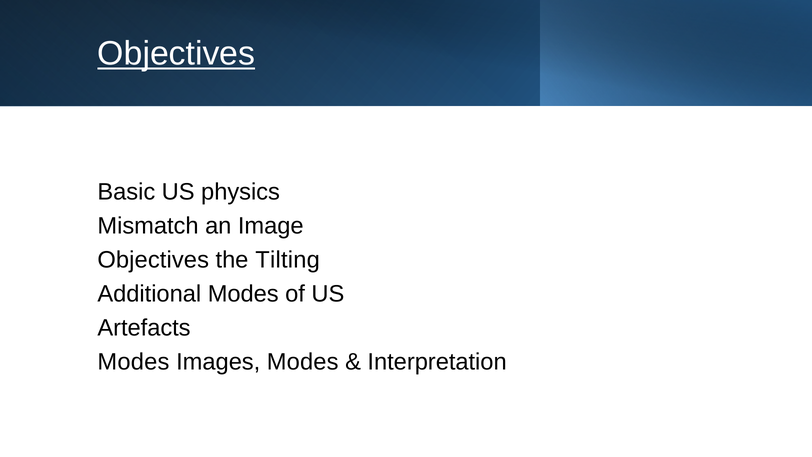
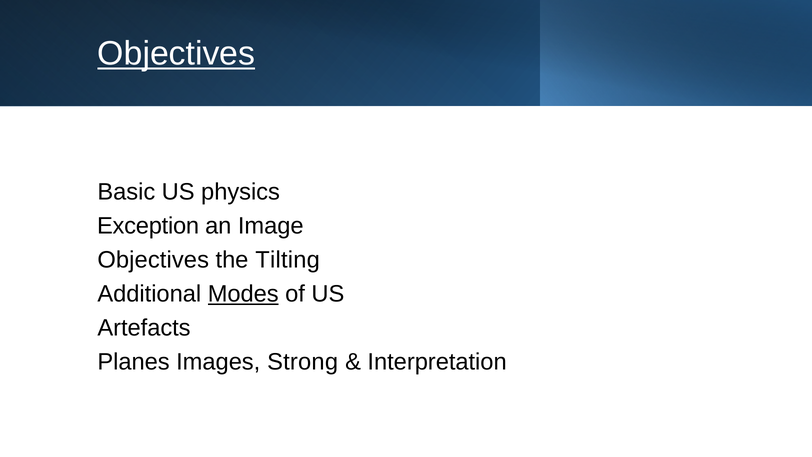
Mismatch: Mismatch -> Exception
Modes at (243, 294) underline: none -> present
Modes at (133, 362): Modes -> Planes
Images Modes: Modes -> Strong
